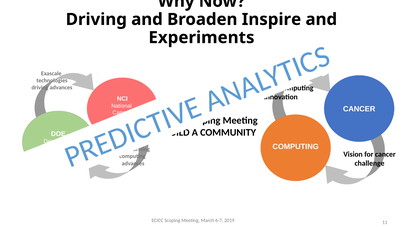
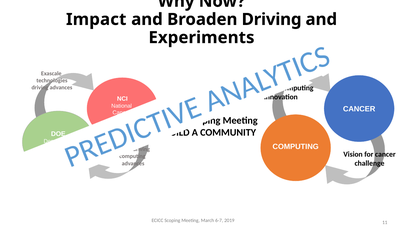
Driving at (96, 19): Driving -> Impact
Broaden Inspire: Inspire -> Driving
